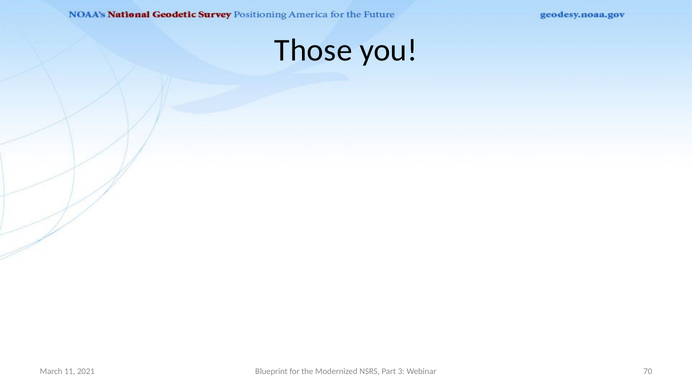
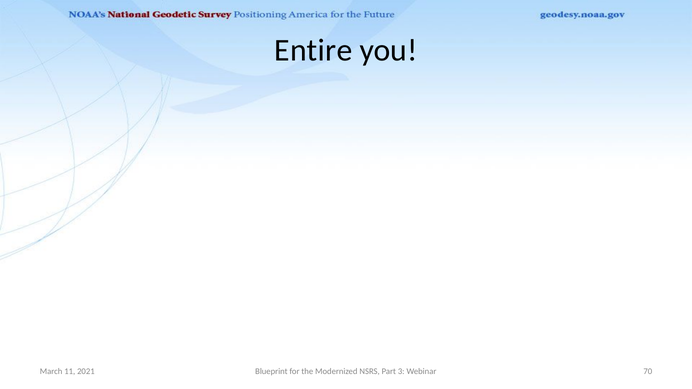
Those: Those -> Entire
